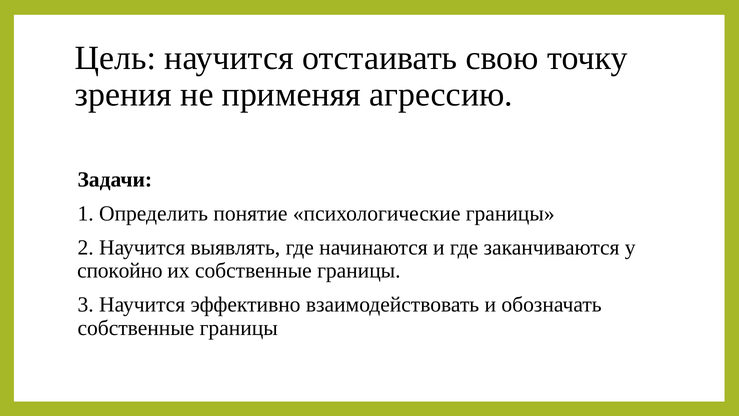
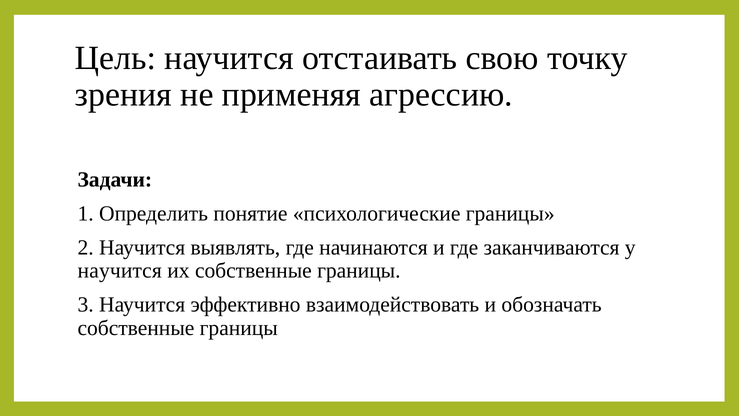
спокойно at (120, 271): спокойно -> научится
